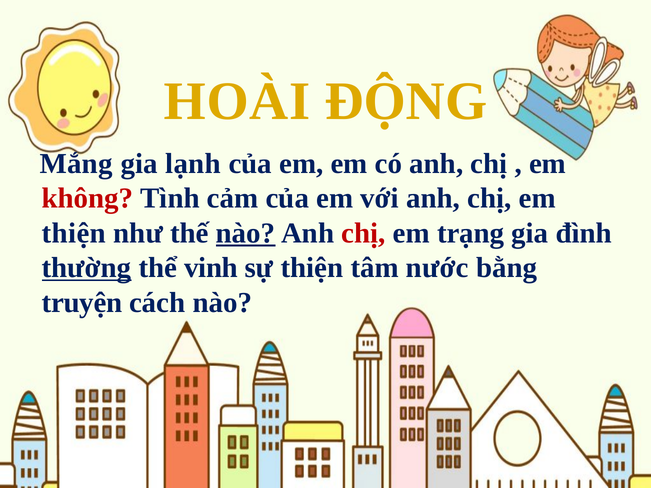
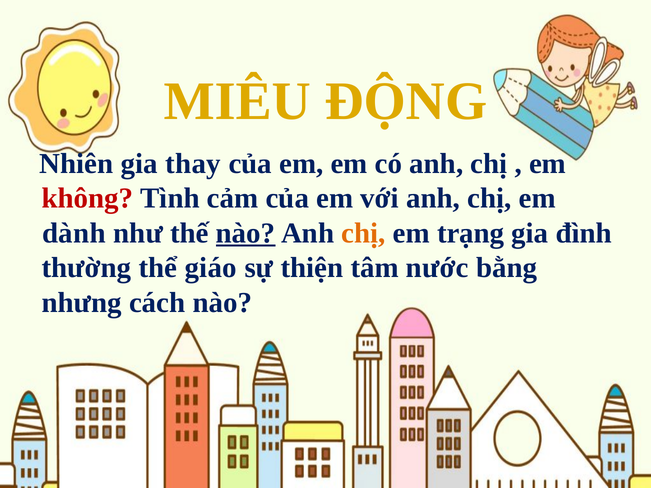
HOÀI: HOÀI -> MIÊU
Mắng: Mắng -> Nhiên
lạnh: lạnh -> thay
thiện at (74, 233): thiện -> dành
chị at (364, 233) colour: red -> orange
thường underline: present -> none
vinh: vinh -> giáo
truyện: truyện -> nhưng
